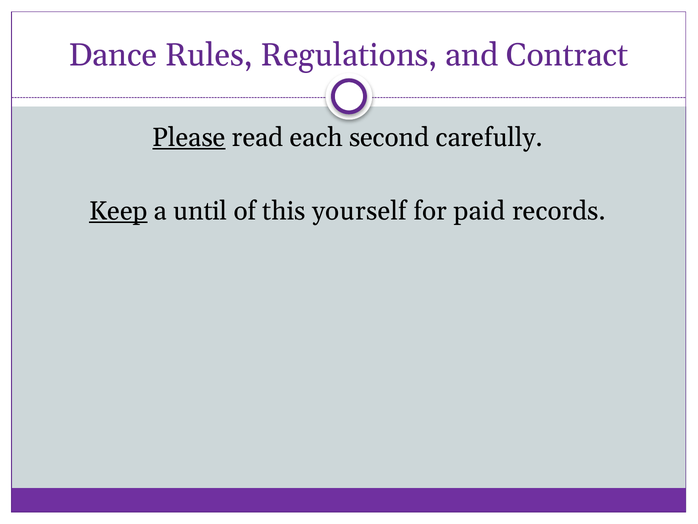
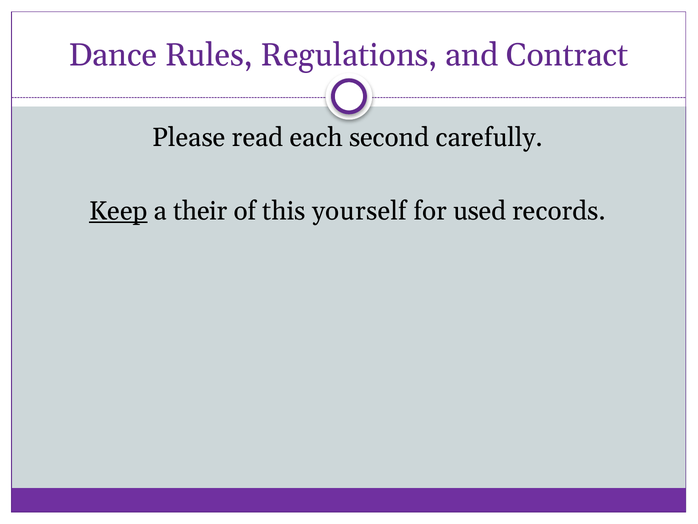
Please underline: present -> none
until: until -> their
paid: paid -> used
